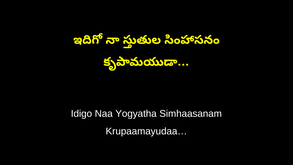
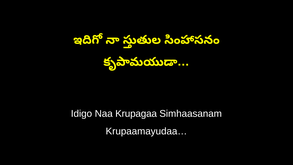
Yogyatha: Yogyatha -> Krupagaa
